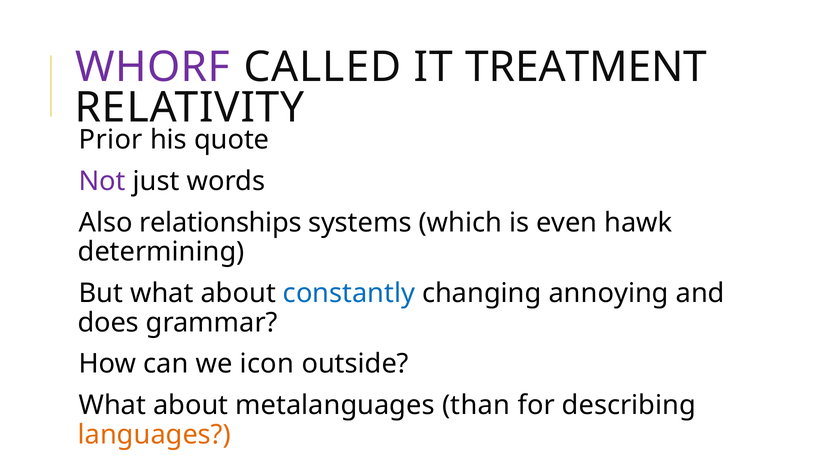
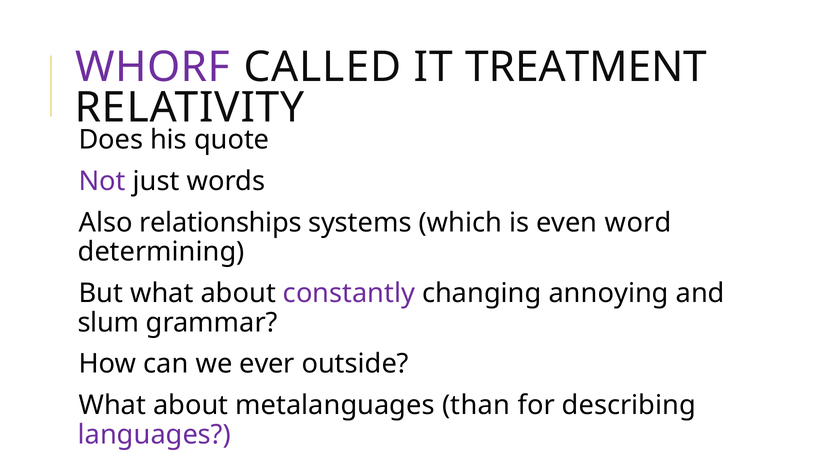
Prior: Prior -> Does
hawk: hawk -> word
constantly colour: blue -> purple
does: does -> slum
icon: icon -> ever
languages colour: orange -> purple
